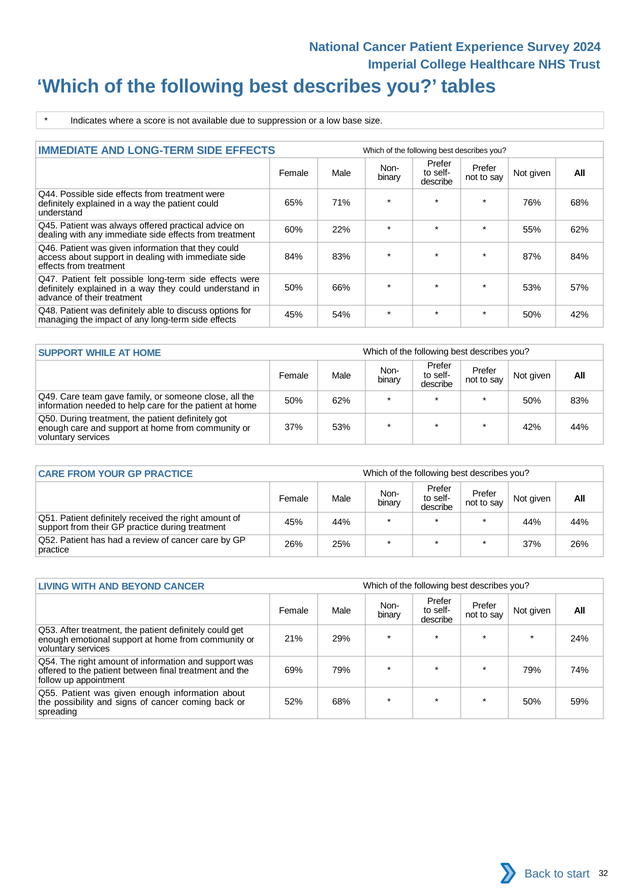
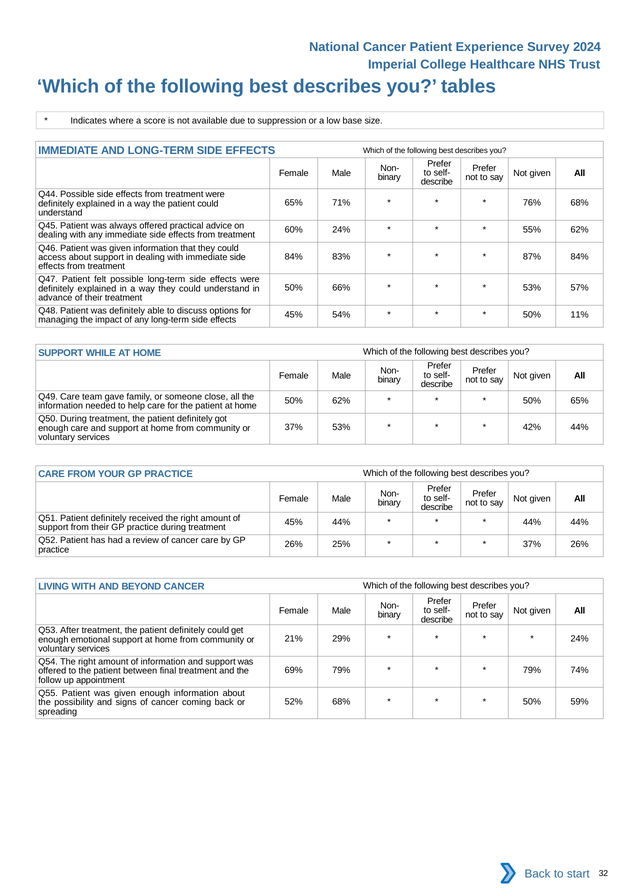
60% 22%: 22% -> 24%
50% 42%: 42% -> 11%
50% 83%: 83% -> 65%
